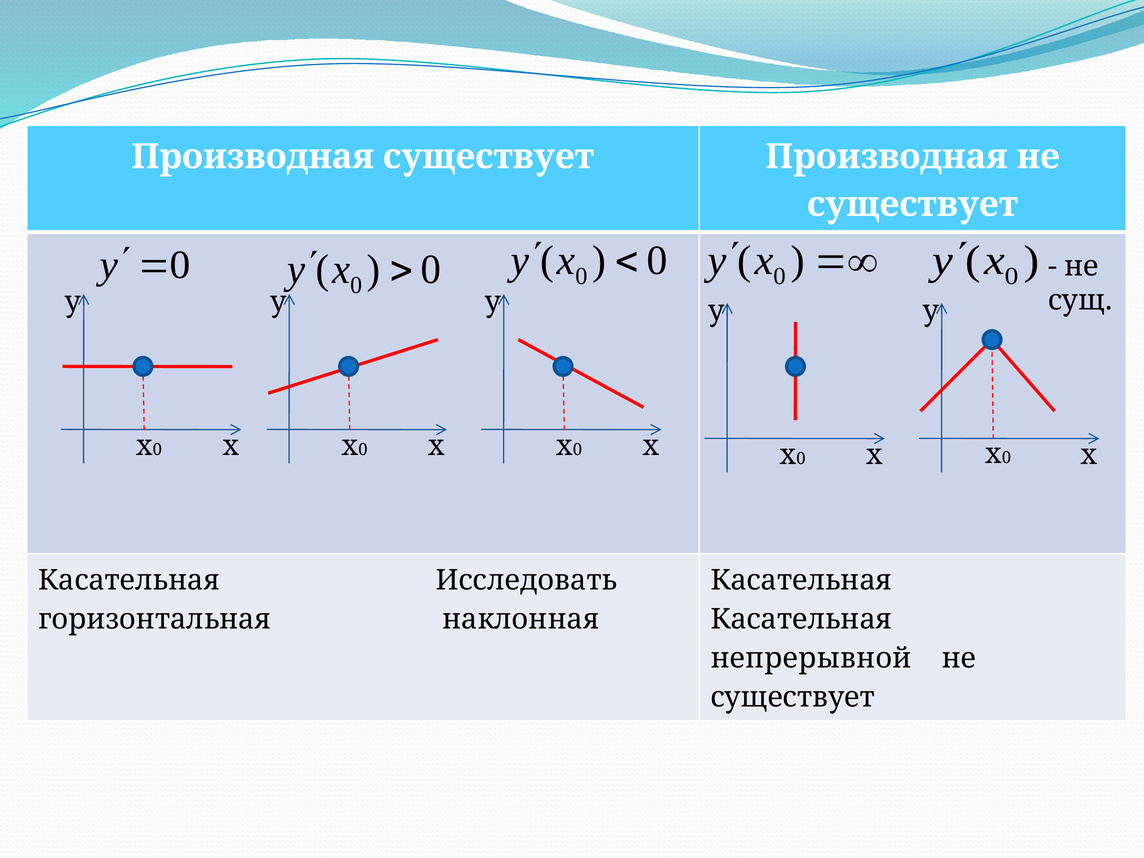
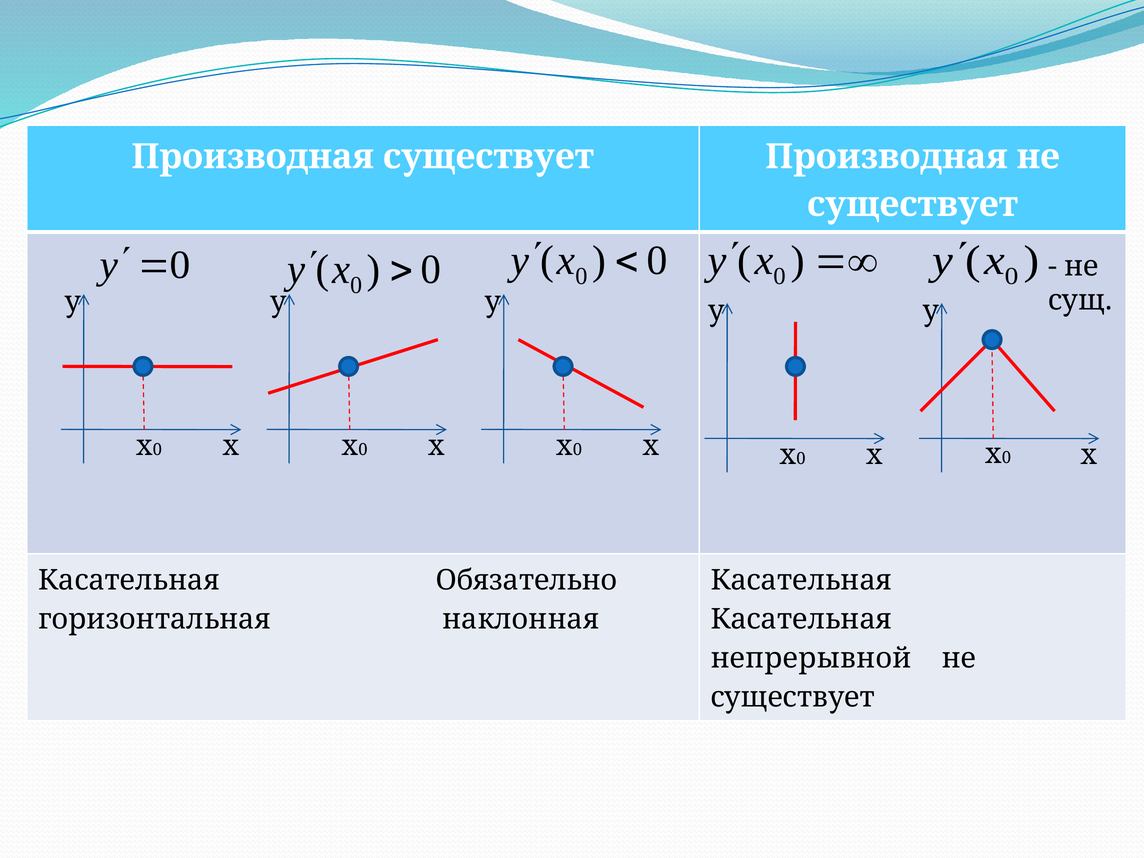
Исследовать: Исследовать -> Обязательно
